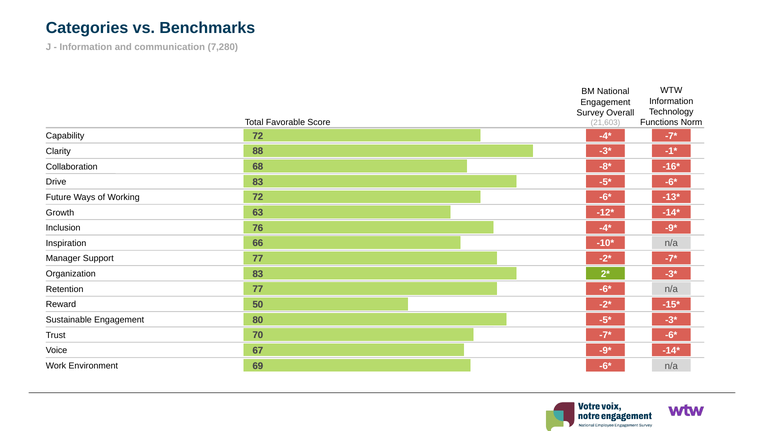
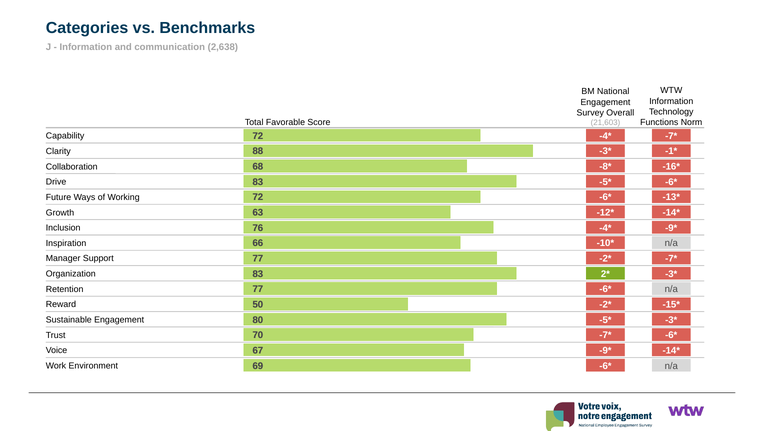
7,280: 7,280 -> 2,638
